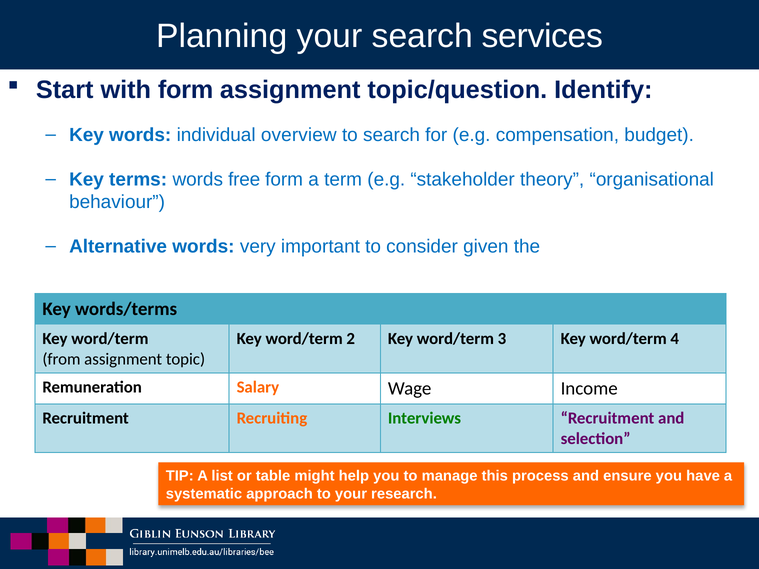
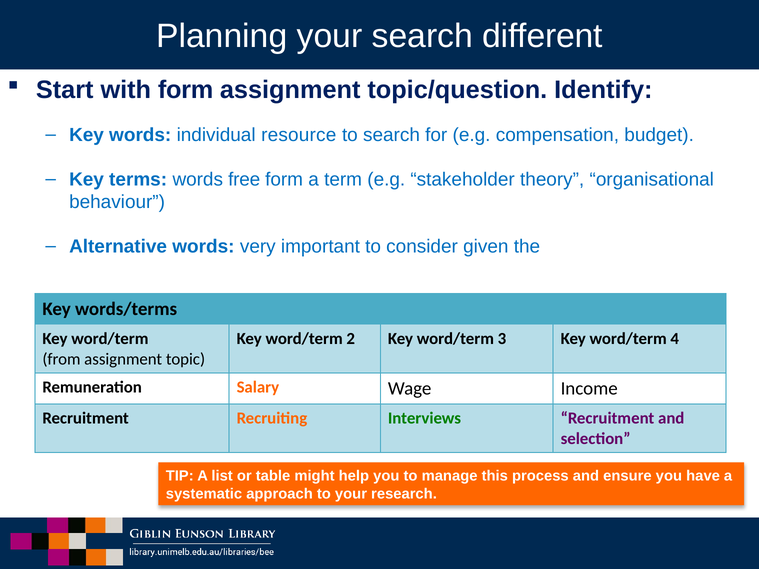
services: services -> different
overview: overview -> resource
